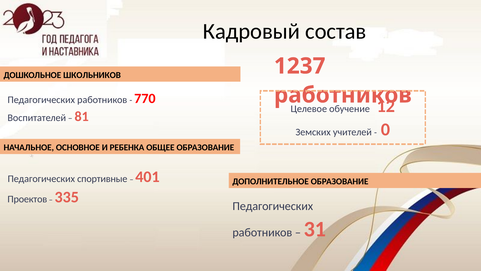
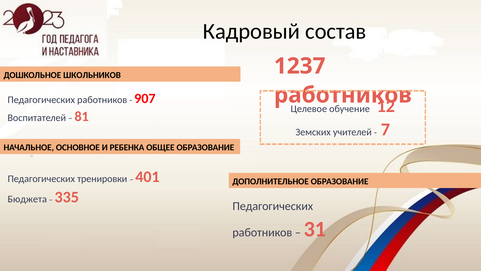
770: 770 -> 907
0: 0 -> 7
спортивные: спортивные -> тренировки
Проектов: Проектов -> Бюджета
